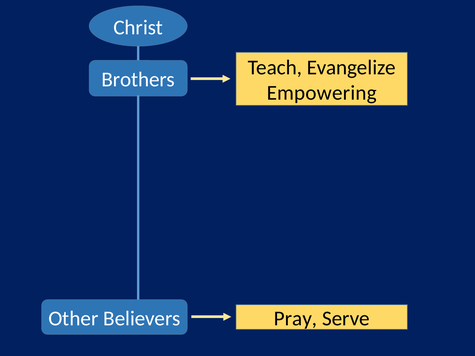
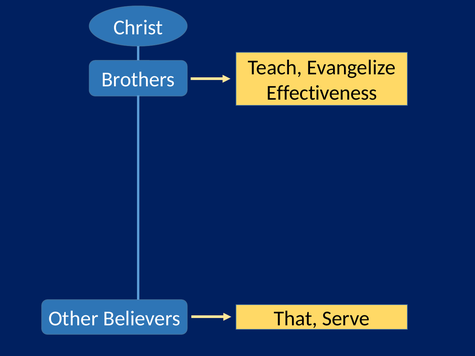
Empowering: Empowering -> Effectiveness
Pray: Pray -> That
